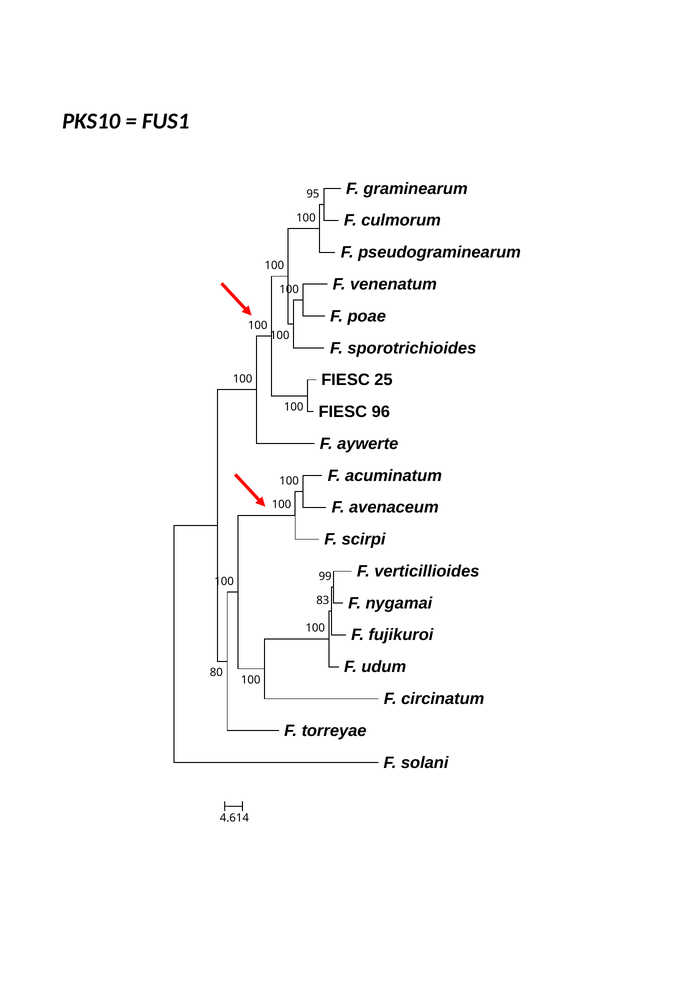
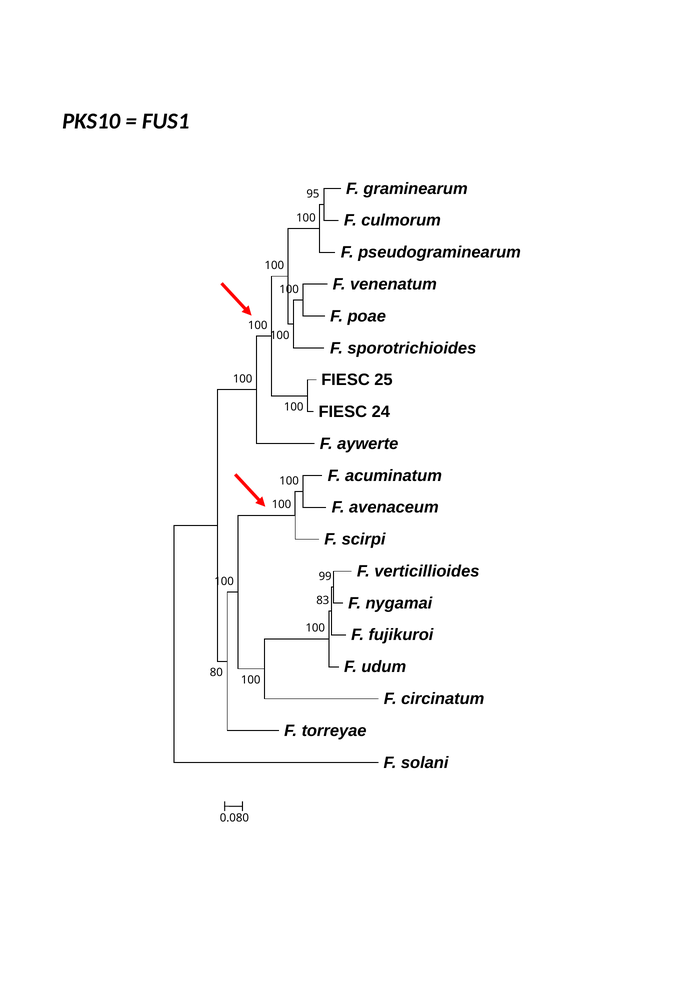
96: 96 -> 24
4.614: 4.614 -> 0.080
